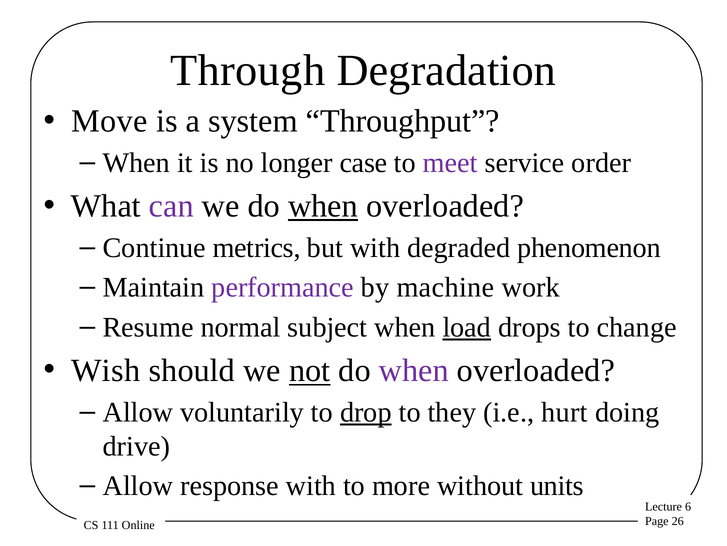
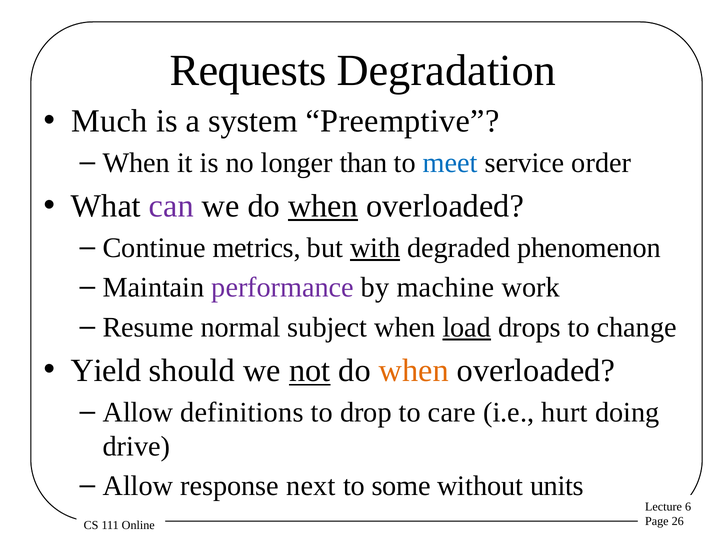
Through: Through -> Requests
Move: Move -> Much
Throughput: Throughput -> Preemptive
case: case -> than
meet colour: purple -> blue
with at (375, 248) underline: none -> present
Wish: Wish -> Yield
when at (414, 370) colour: purple -> orange
voluntarily: voluntarily -> definitions
drop underline: present -> none
they: they -> care
response with: with -> next
more: more -> some
